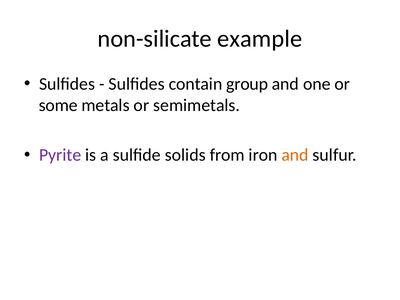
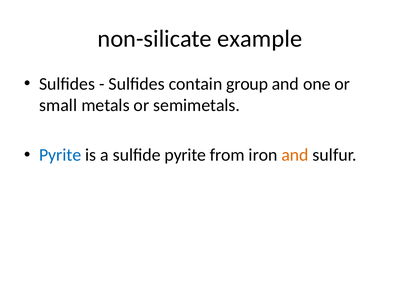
some: some -> small
Pyrite at (60, 155) colour: purple -> blue
sulfide solids: solids -> pyrite
